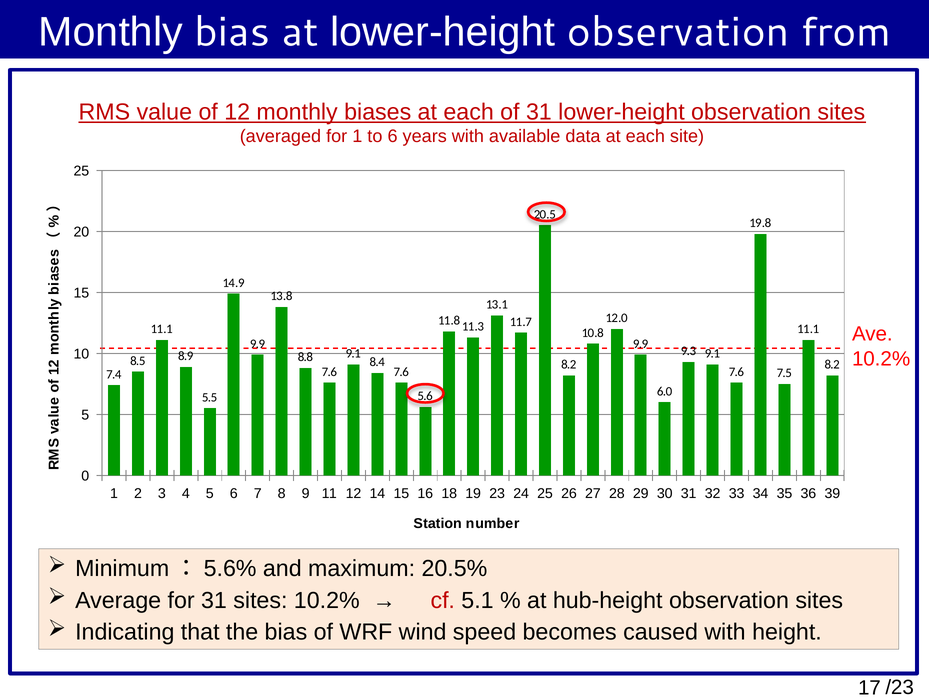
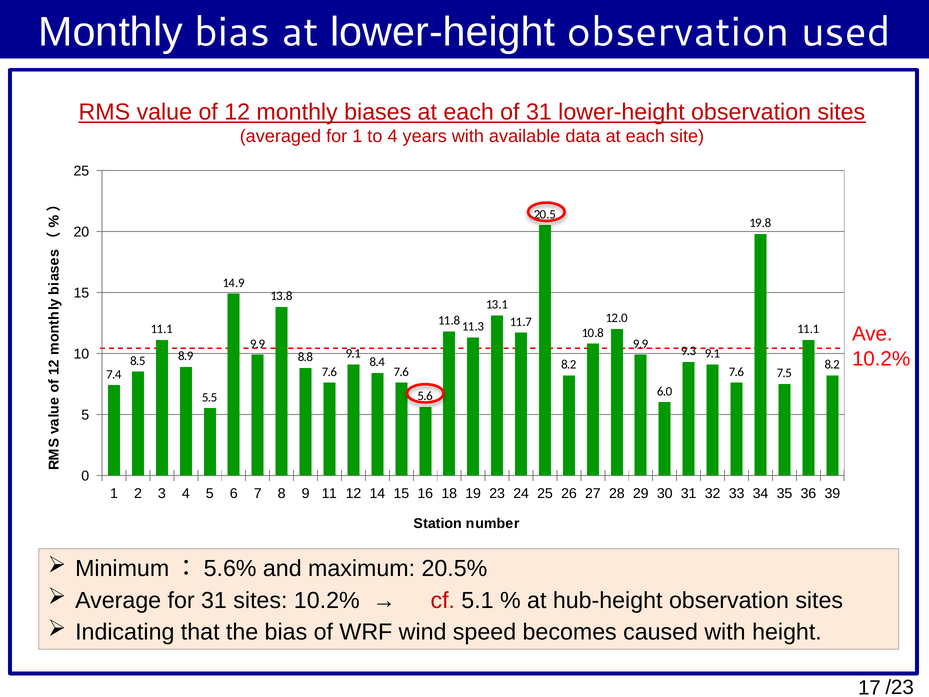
from: from -> used
to 6: 6 -> 4
